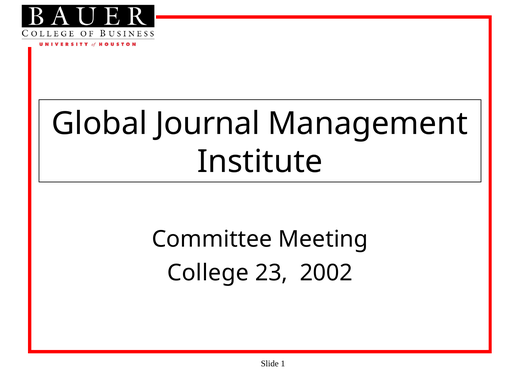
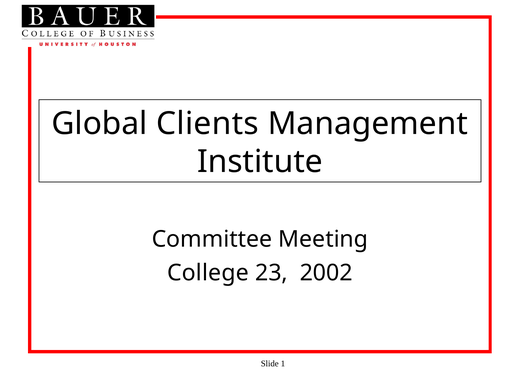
Journal: Journal -> Clients
